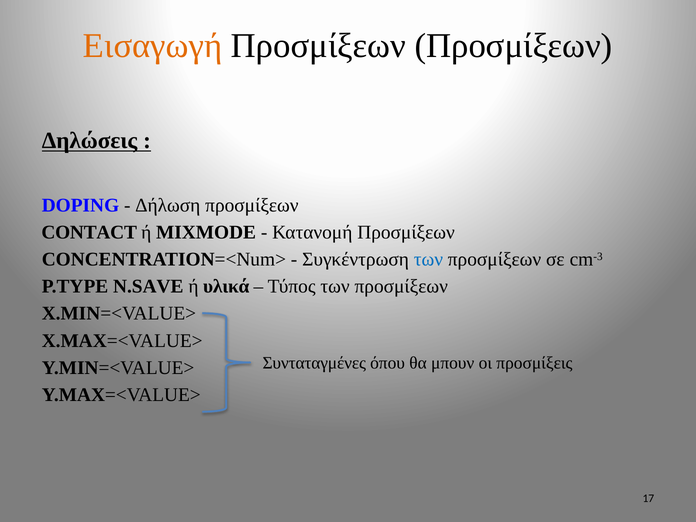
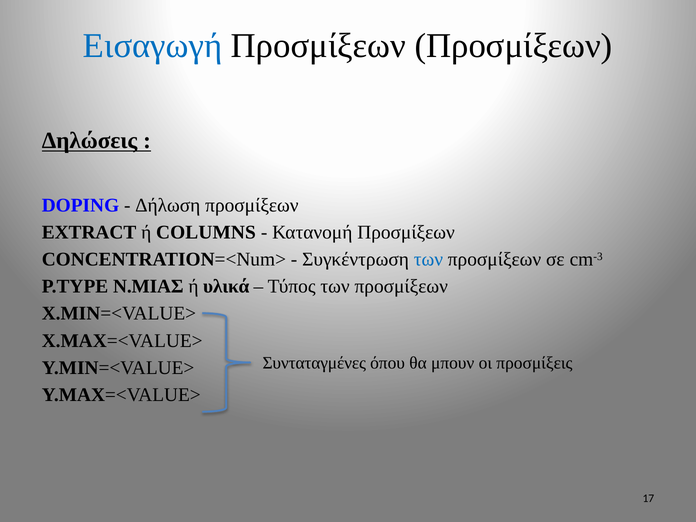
Εισαγωγή colour: orange -> blue
CONTACT: CONTACT -> EXTRACT
MIXMODE: MIXMODE -> COLUMNS
N.SAVE: N.SAVE -> N.ΜΙΑΣ
